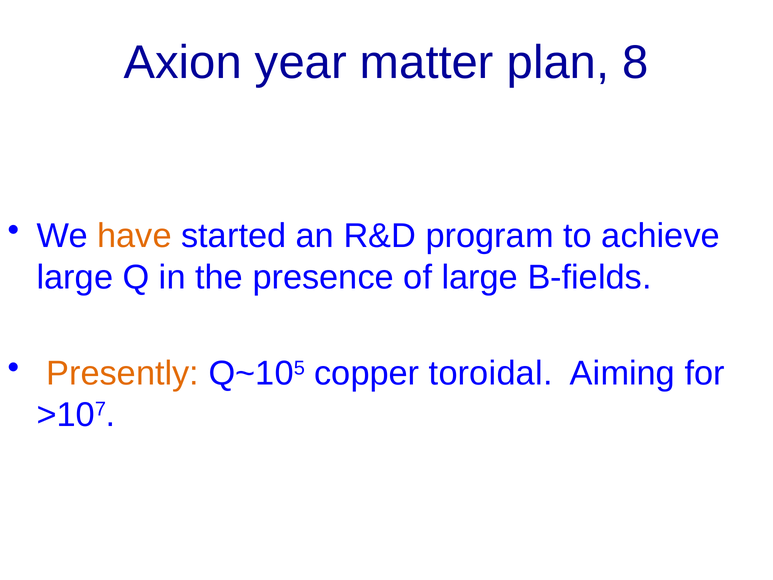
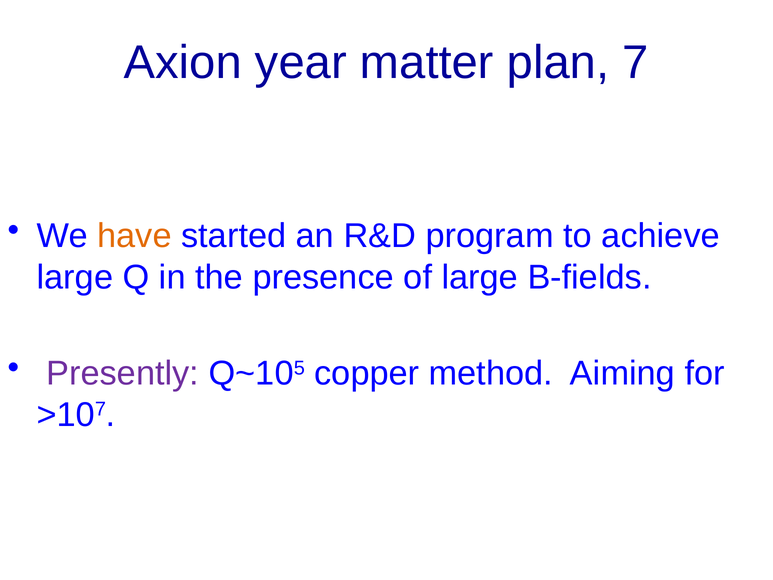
8: 8 -> 7
Presently colour: orange -> purple
toroidal: toroidal -> method
